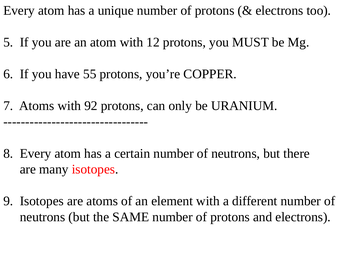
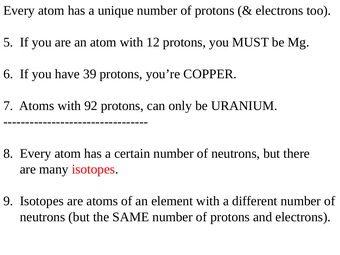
55: 55 -> 39
